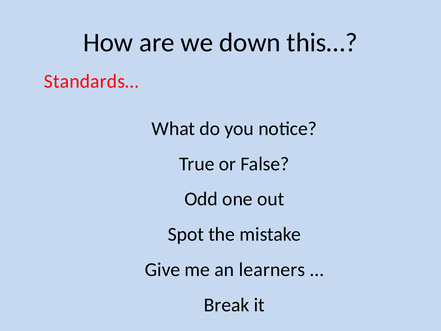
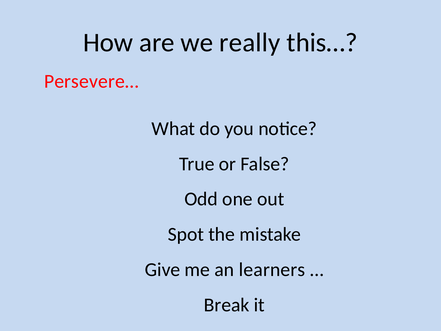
down: down -> really
Standards…: Standards… -> Persevere…
